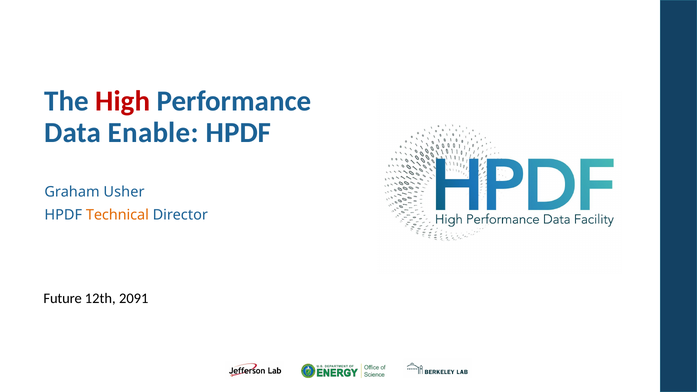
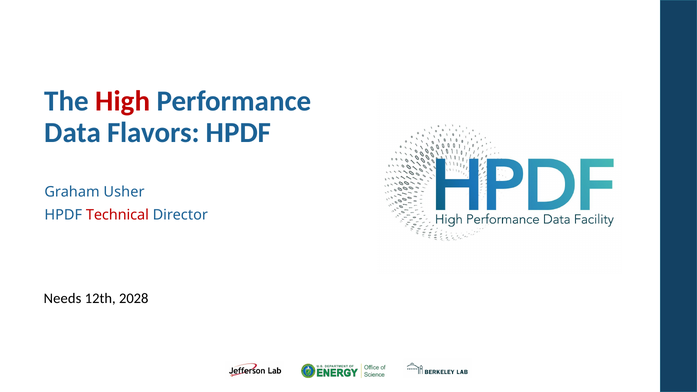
Enable: Enable -> Flavors
Technical colour: orange -> red
Future: Future -> Needs
2091: 2091 -> 2028
